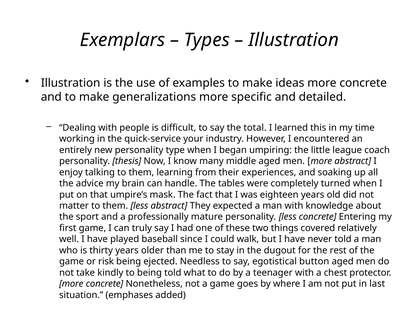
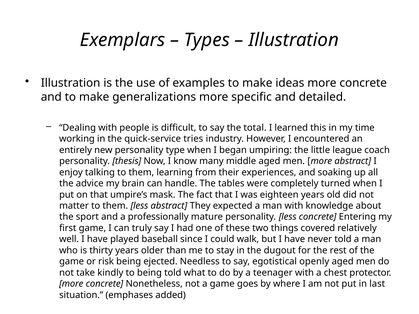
your: your -> tries
button: button -> openly
